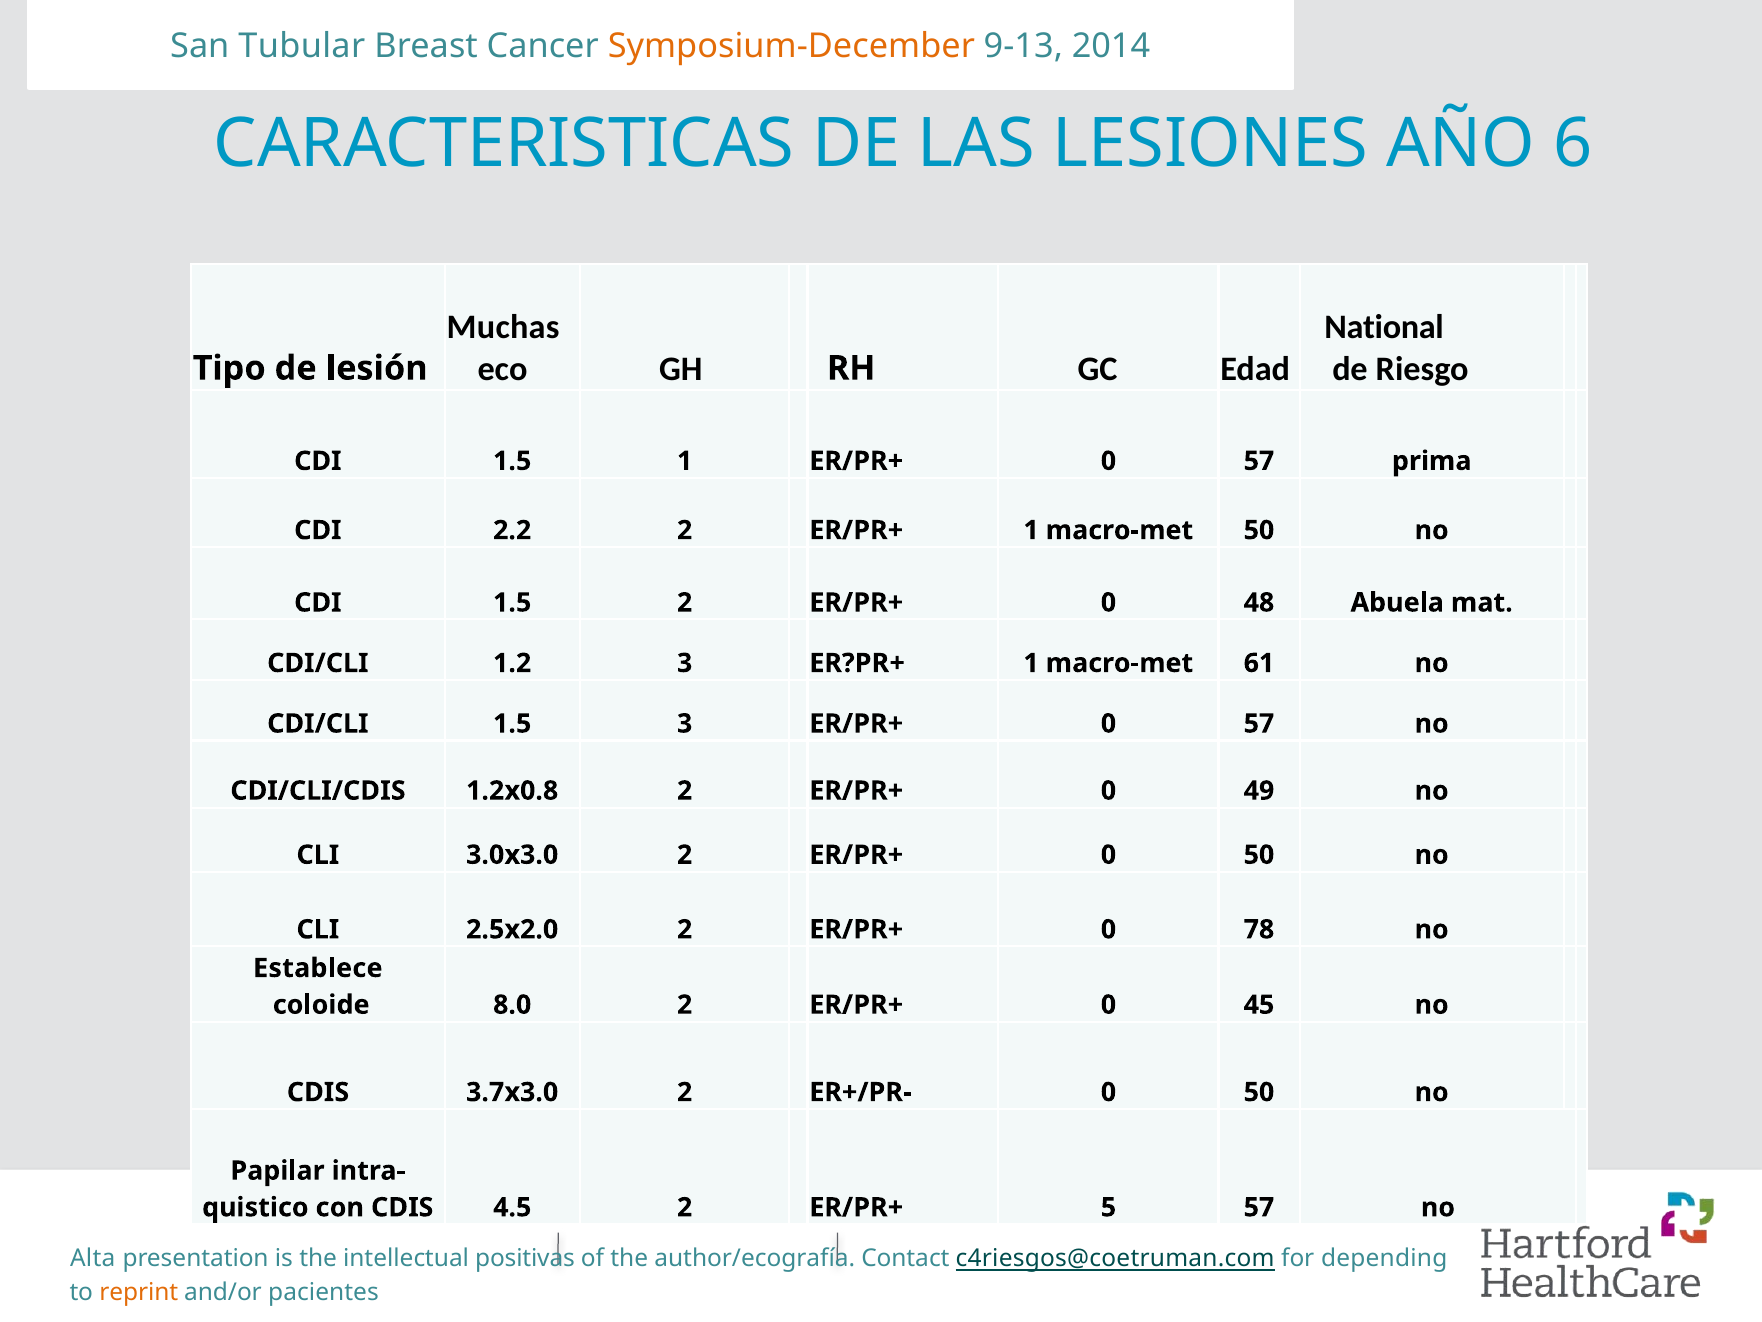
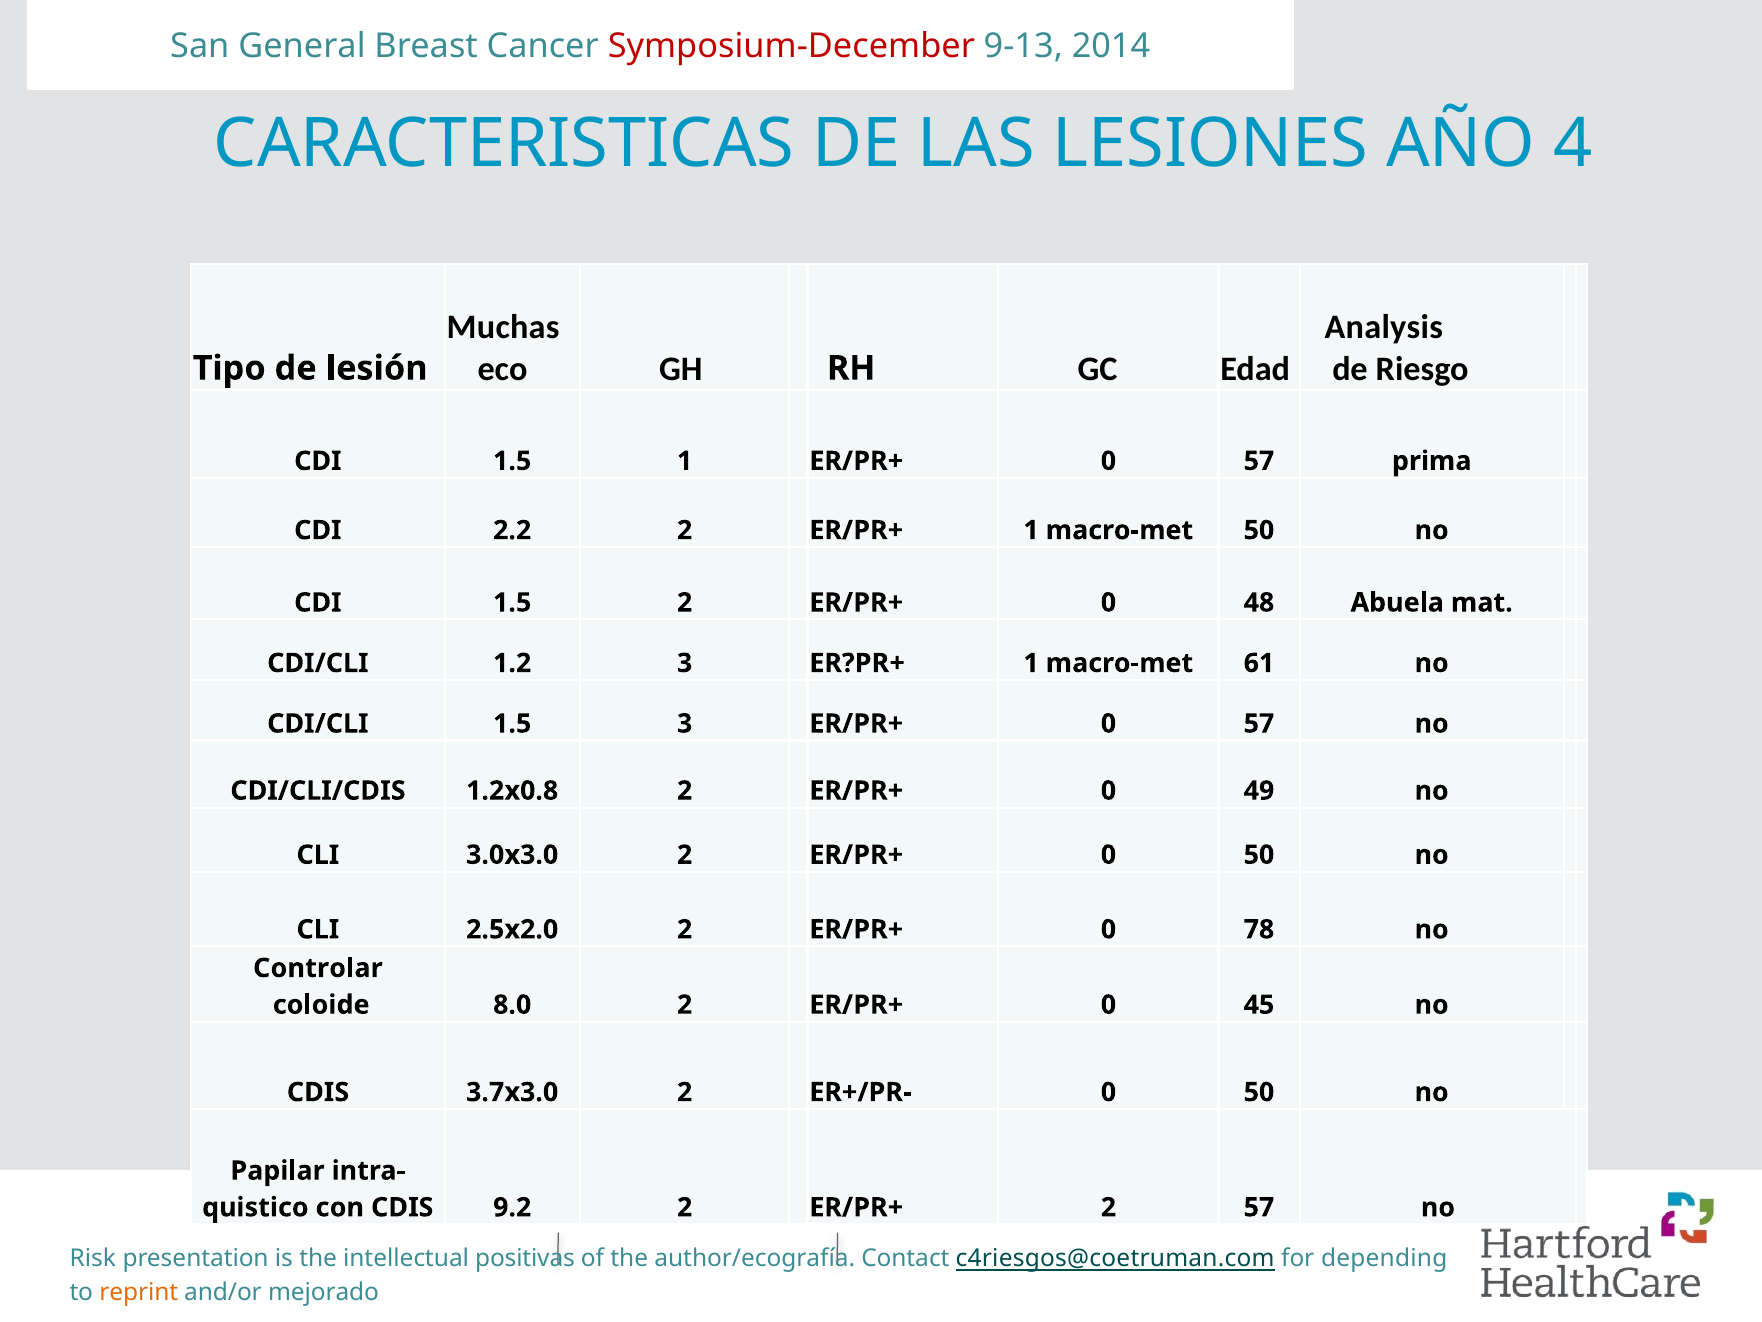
Tubular: Tubular -> General
Symposium-December colour: orange -> red
6: 6 -> 4
National: National -> Analysis
Establece: Establece -> Controlar
4.5: 4.5 -> 9.2
ER/PR+ 5: 5 -> 2
Alta: Alta -> Risk
pacientes: pacientes -> mejorado
